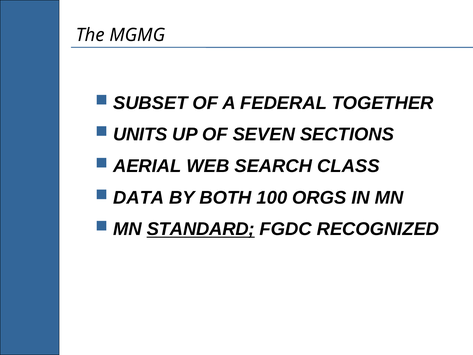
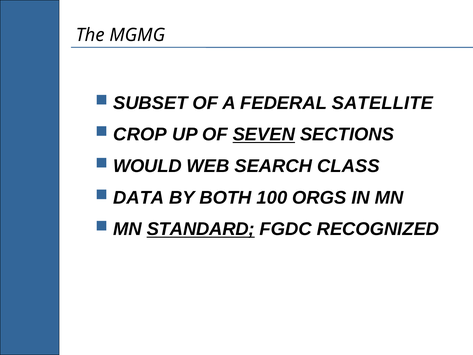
TOGETHER: TOGETHER -> SATELLITE
UNITS: UNITS -> CROP
SEVEN underline: none -> present
AERIAL: AERIAL -> WOULD
